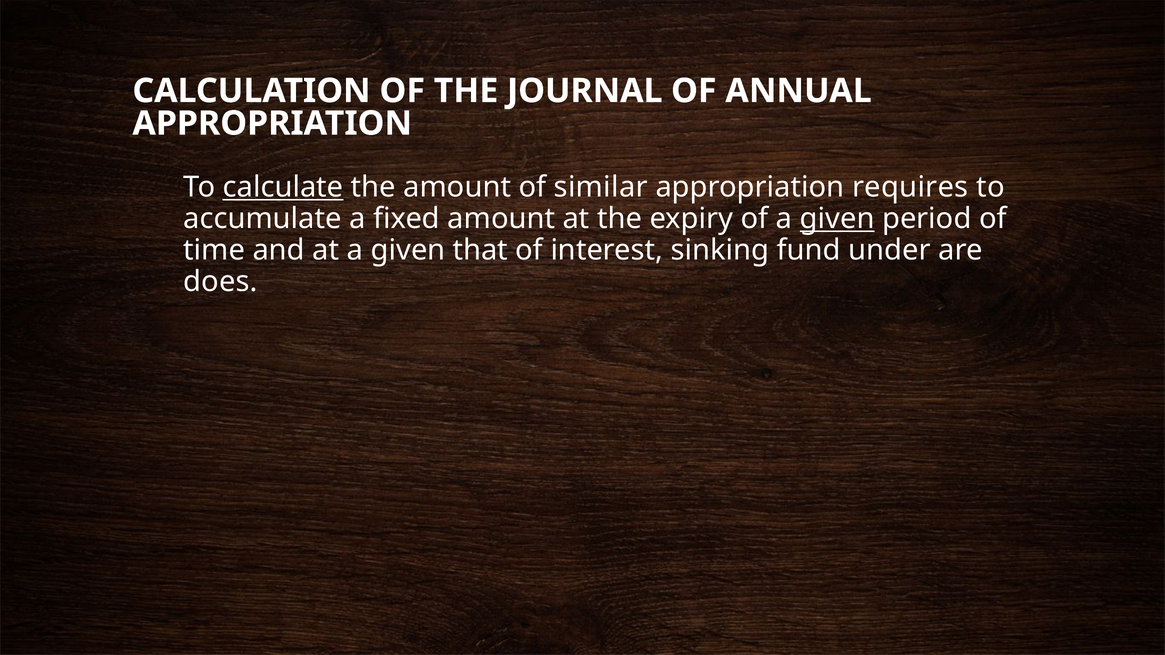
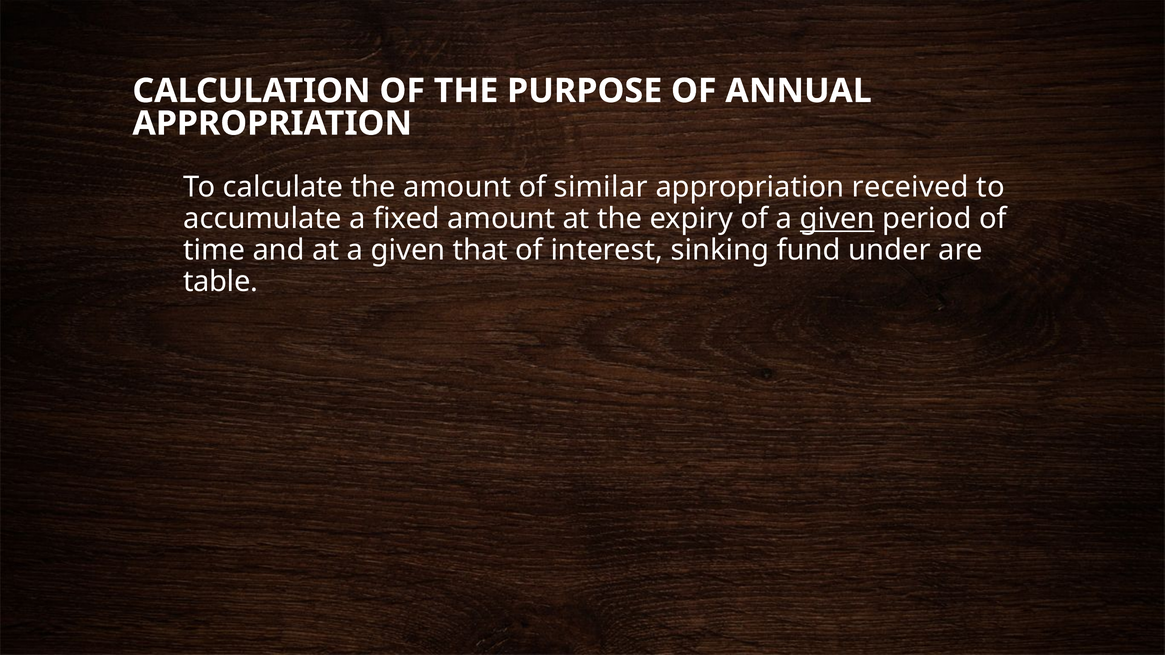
JOURNAL: JOURNAL -> PURPOSE
calculate underline: present -> none
requires: requires -> received
does: does -> table
